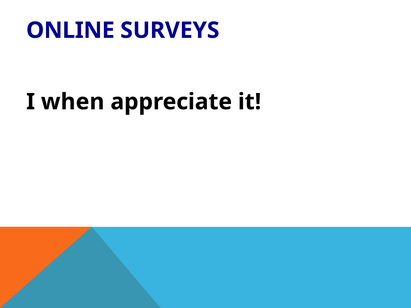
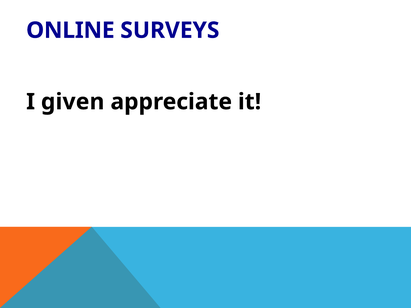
when: when -> given
